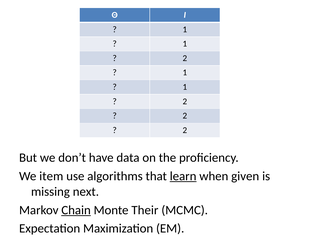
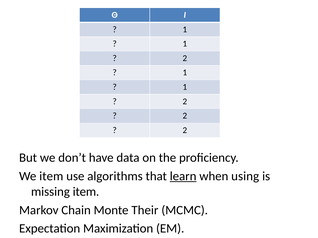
given: given -> using
missing next: next -> item
Chain underline: present -> none
